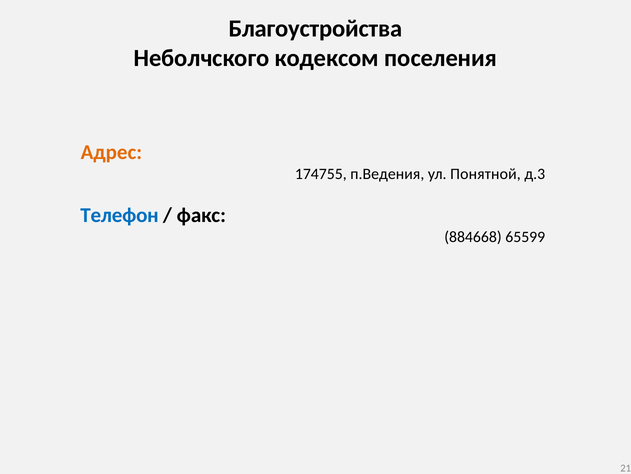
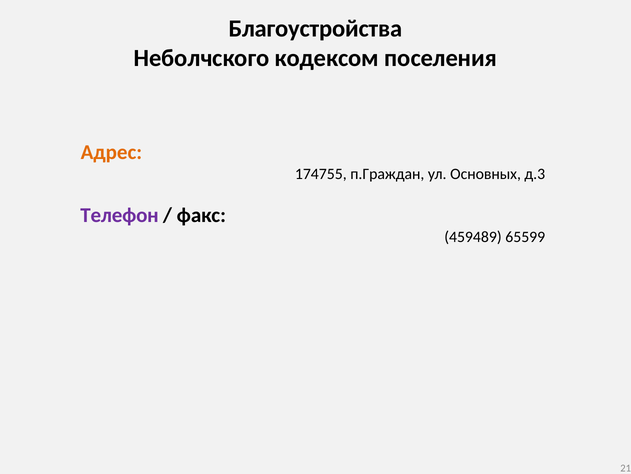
п.Ведения: п.Ведения -> п.Граждан
Понятной: Понятной -> Основных
Телефон colour: blue -> purple
884668: 884668 -> 459489
